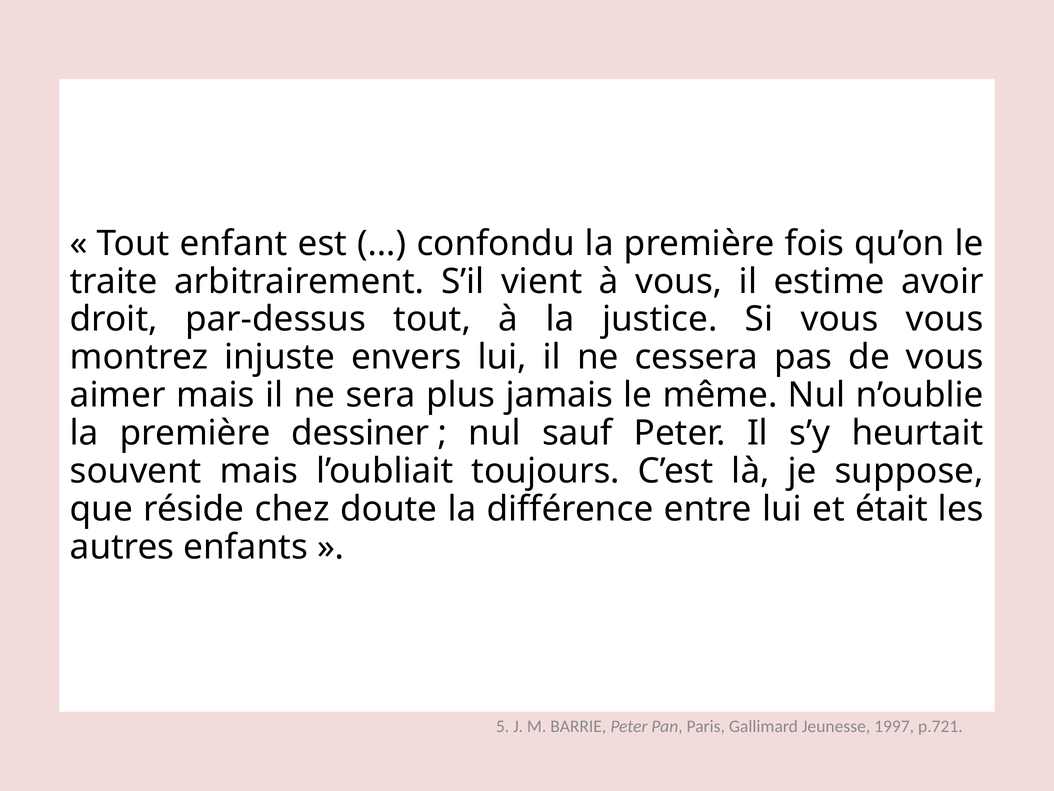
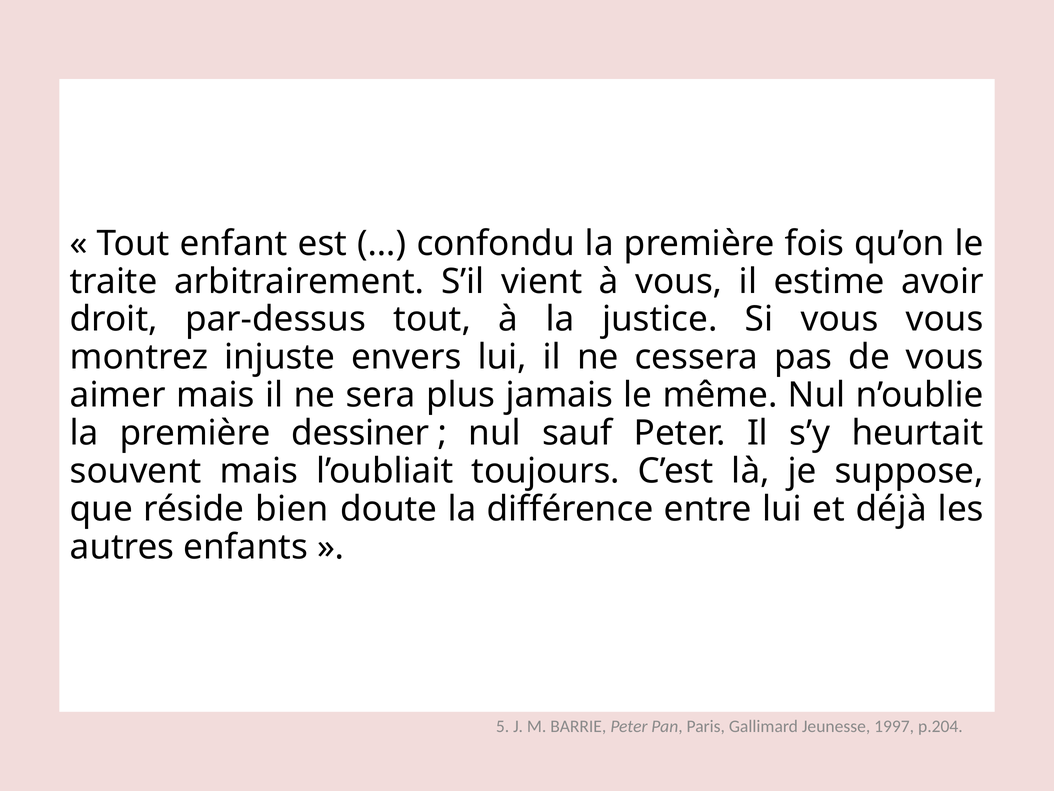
chez: chez -> bien
était: était -> déjà
p.721: p.721 -> p.204
